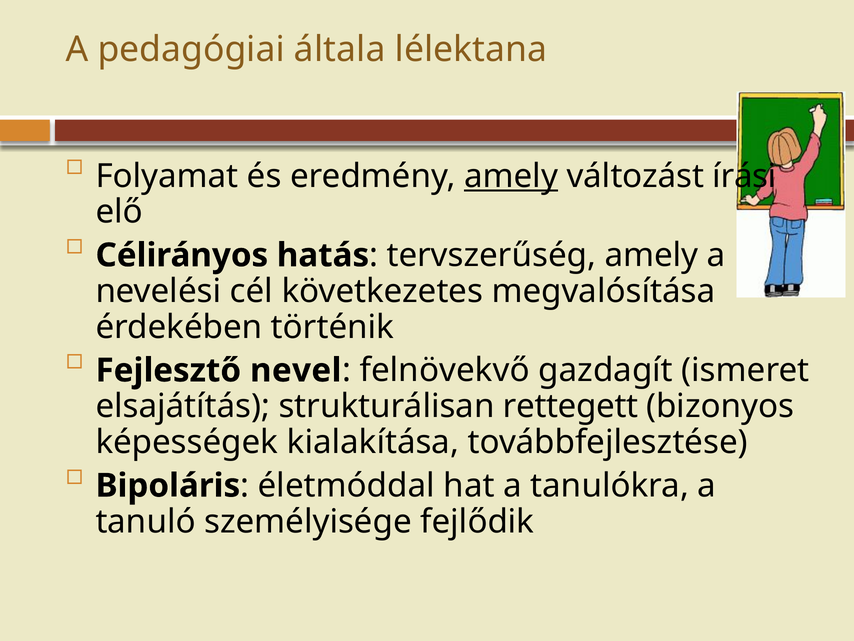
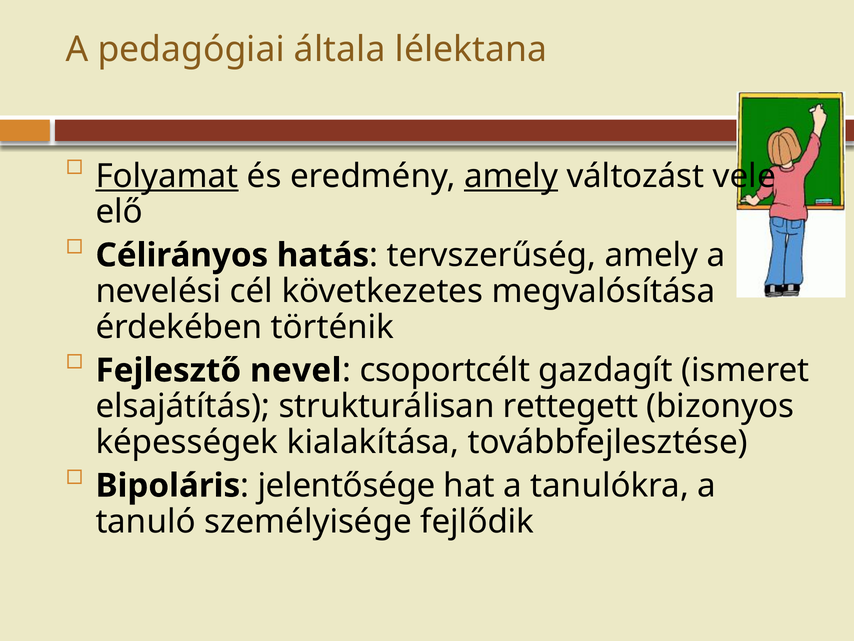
Folyamat underline: none -> present
írási: írási -> vele
felnövekvő: felnövekvő -> csoportcélt
életmóddal: életmóddal -> jelentősége
